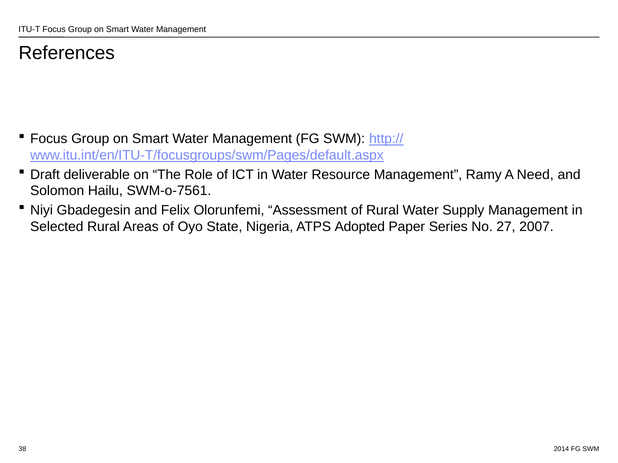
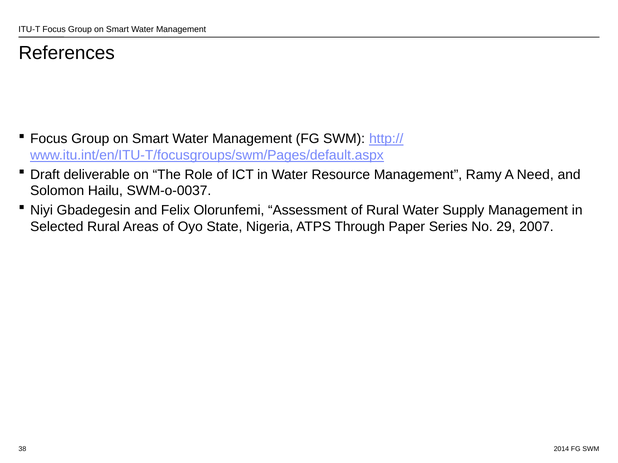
SWM-o-7561: SWM-o-7561 -> SWM-o-0037
Adopted: Adopted -> Through
27: 27 -> 29
